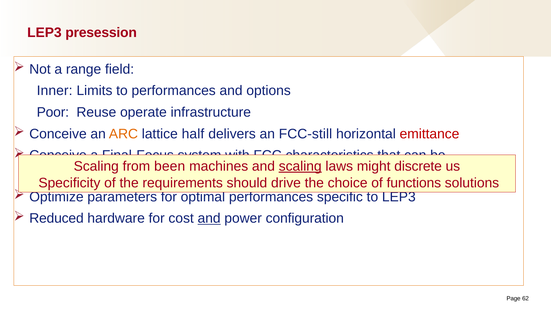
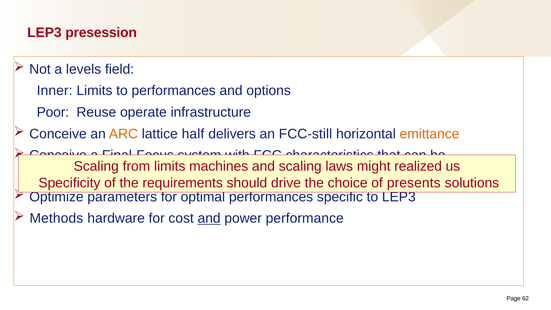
range: range -> levels
emittance colour: red -> orange
from been: been -> limits
scaling at (300, 166) underline: present -> none
discrete: discrete -> realized
functions: functions -> presents
Reduced: Reduced -> Methods
configuration: configuration -> performance
